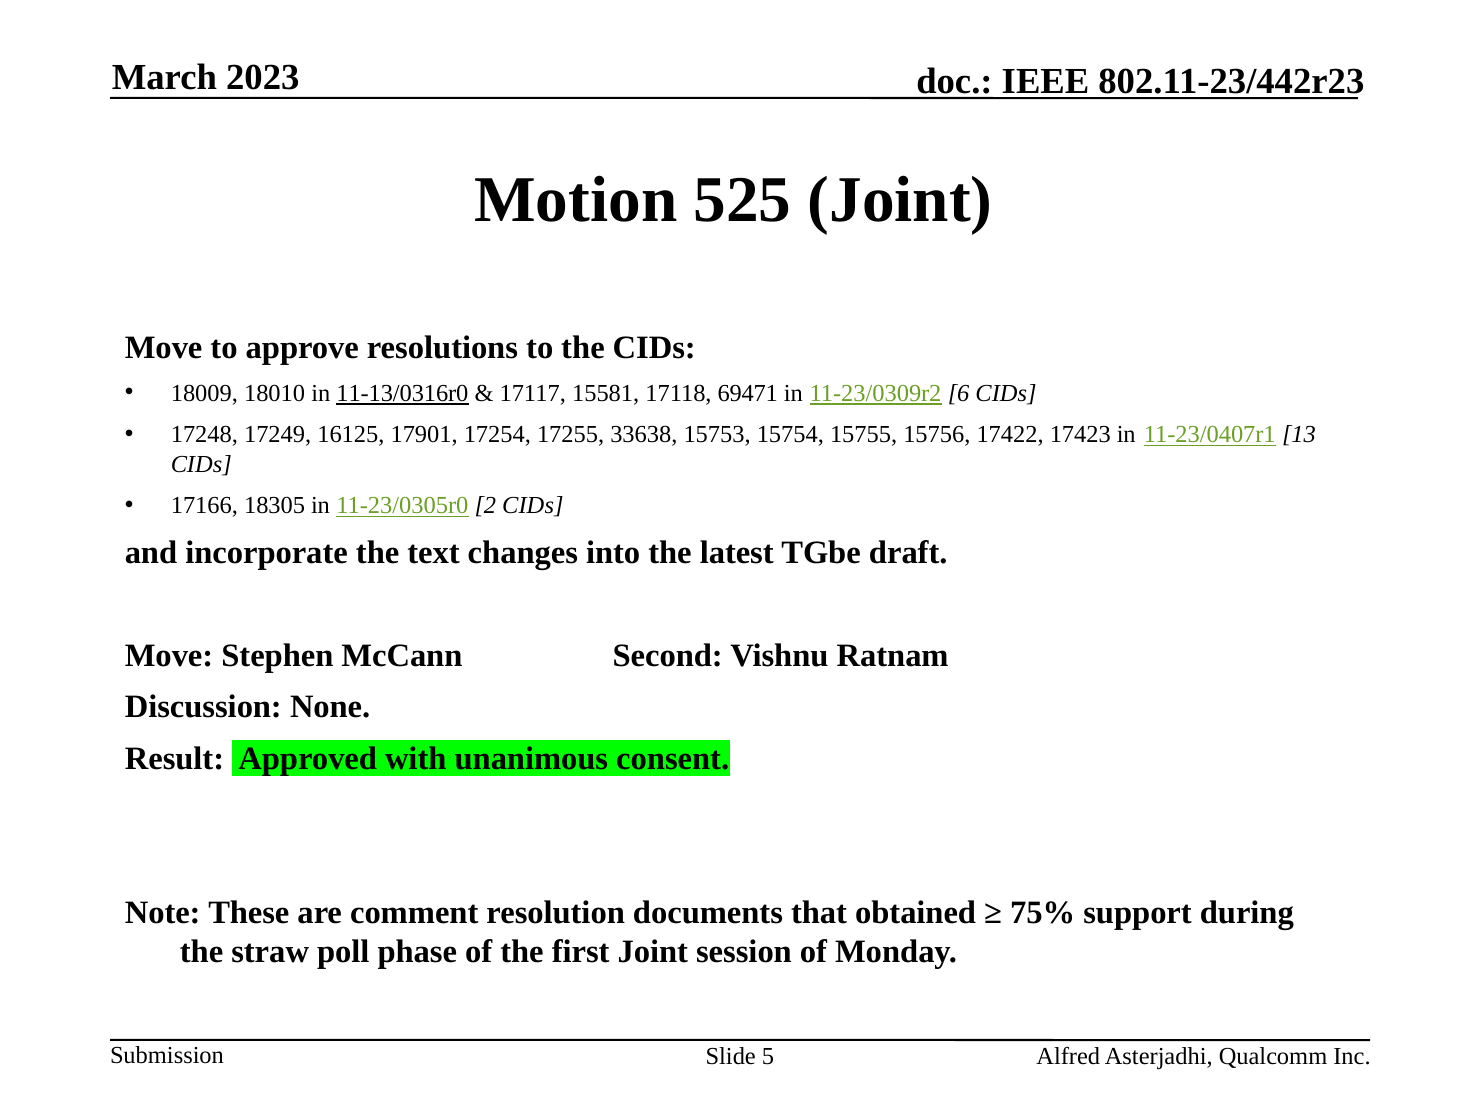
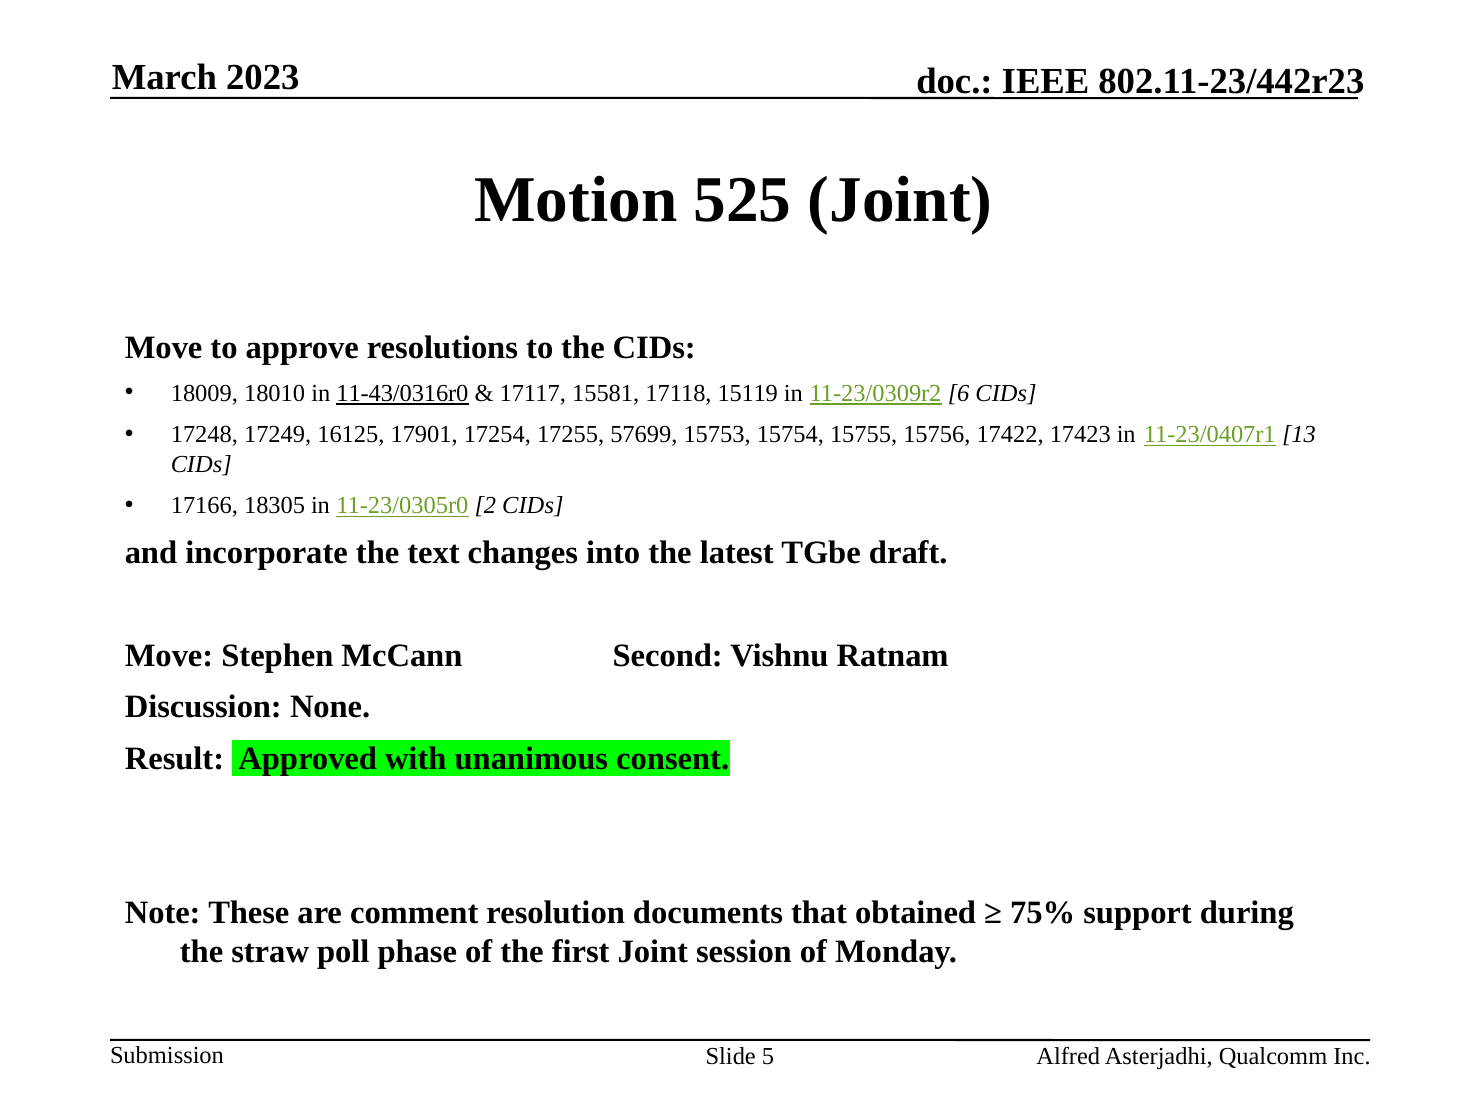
11-13/0316r0: 11-13/0316r0 -> 11-43/0316r0
69471: 69471 -> 15119
33638: 33638 -> 57699
